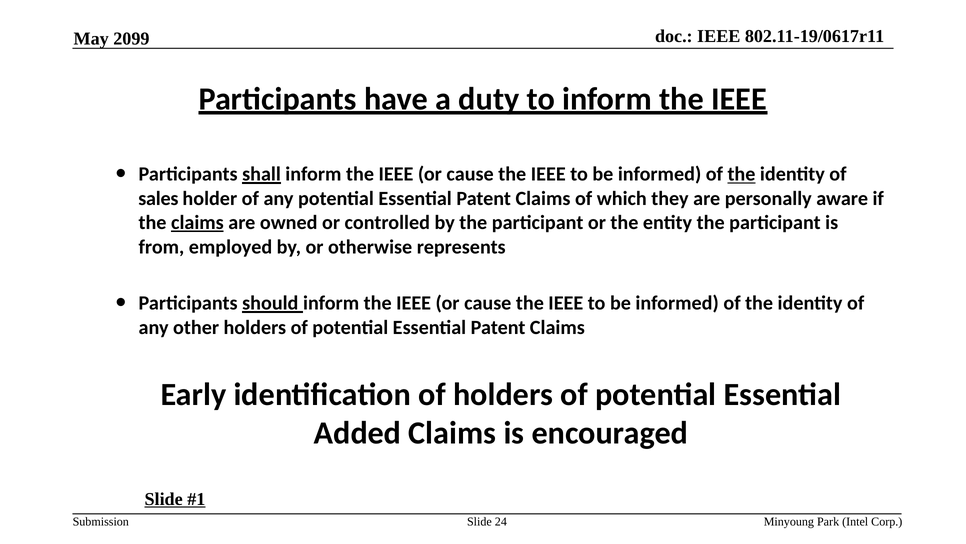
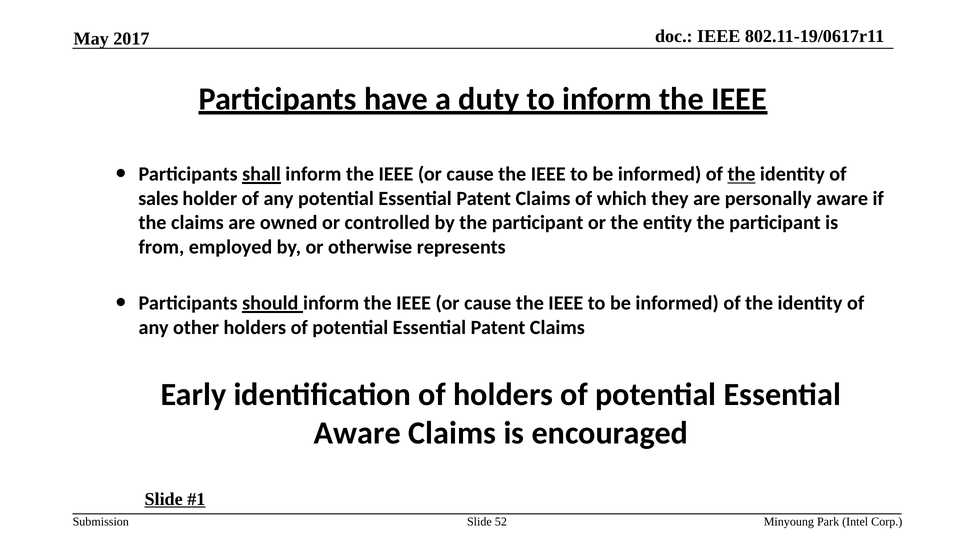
2099: 2099 -> 2017
claims at (197, 222) underline: present -> none
Added at (357, 433): Added -> Aware
24: 24 -> 52
